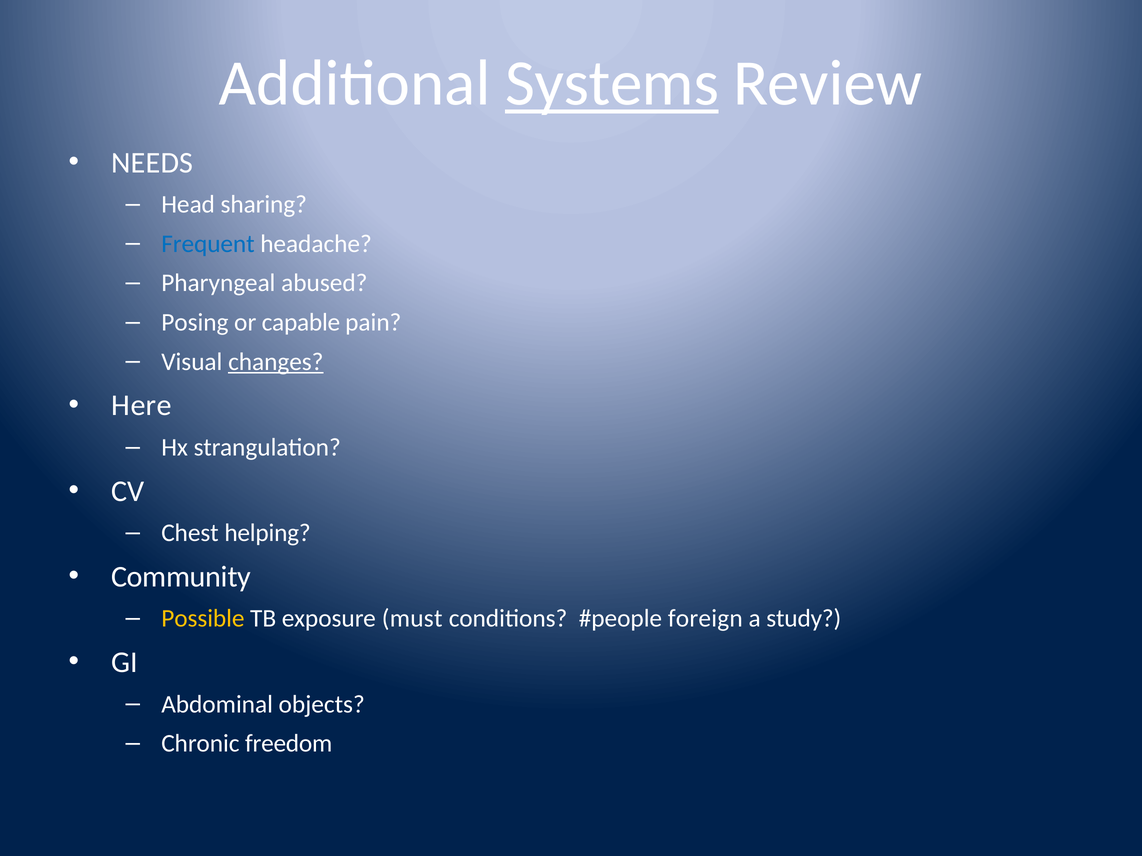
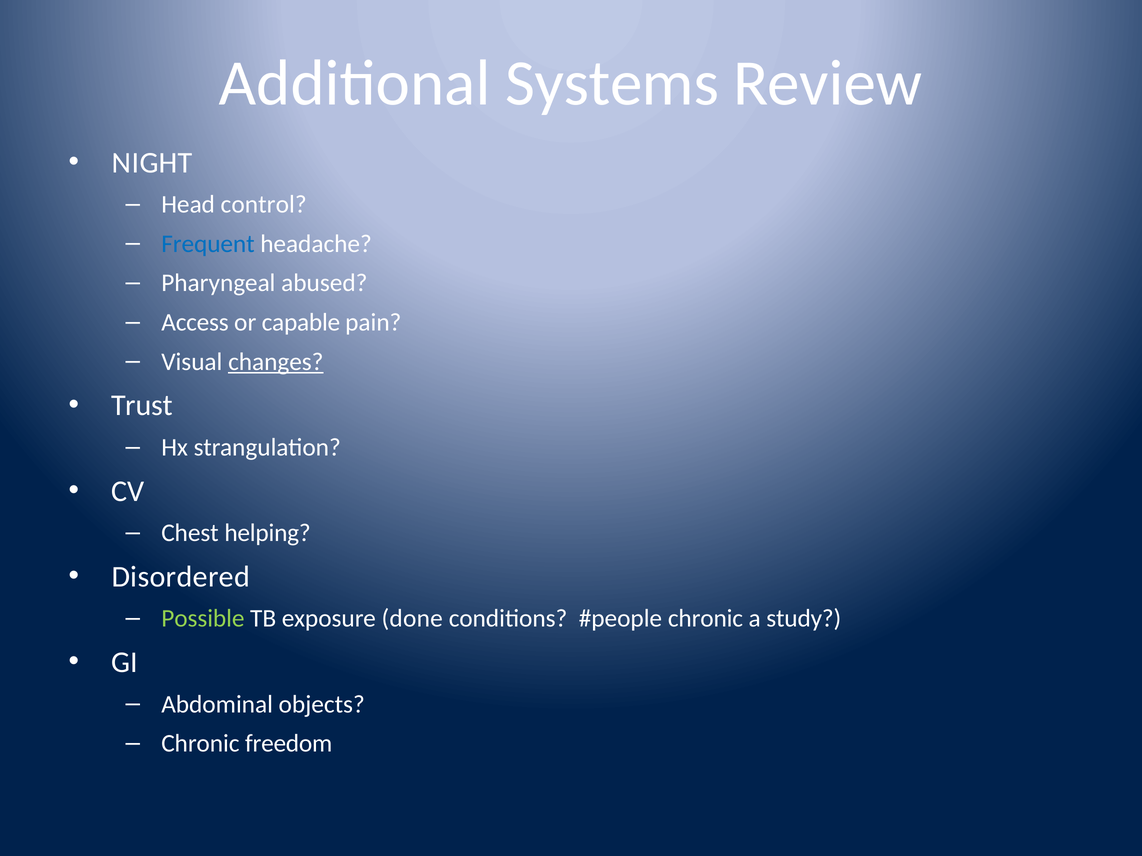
Systems underline: present -> none
NEEDS: NEEDS -> NIGHT
sharing: sharing -> control
Posing: Posing -> Access
Here: Here -> Trust
Community: Community -> Disordered
Possible colour: yellow -> light green
must: must -> done
foreign at (705, 619): foreign -> chronic
